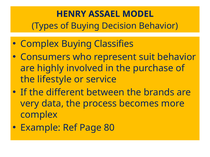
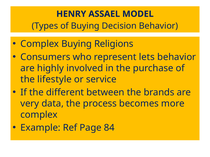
Classifies: Classifies -> Religions
suit: suit -> lets
80: 80 -> 84
